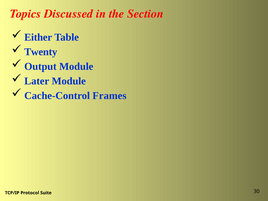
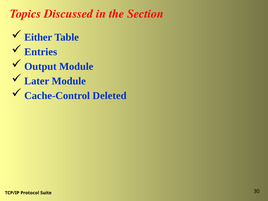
Twenty: Twenty -> Entries
Frames: Frames -> Deleted
